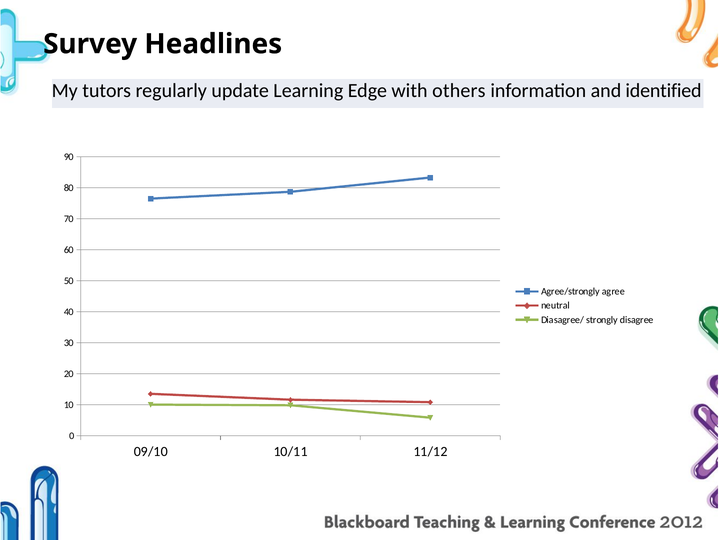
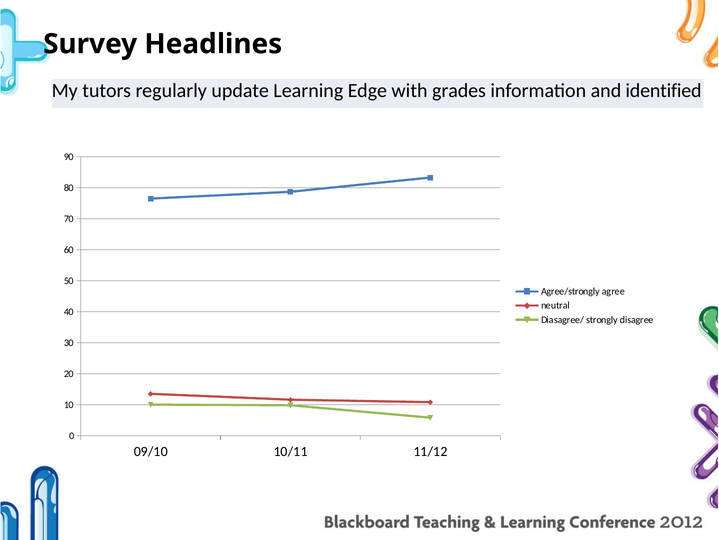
others: others -> grades
